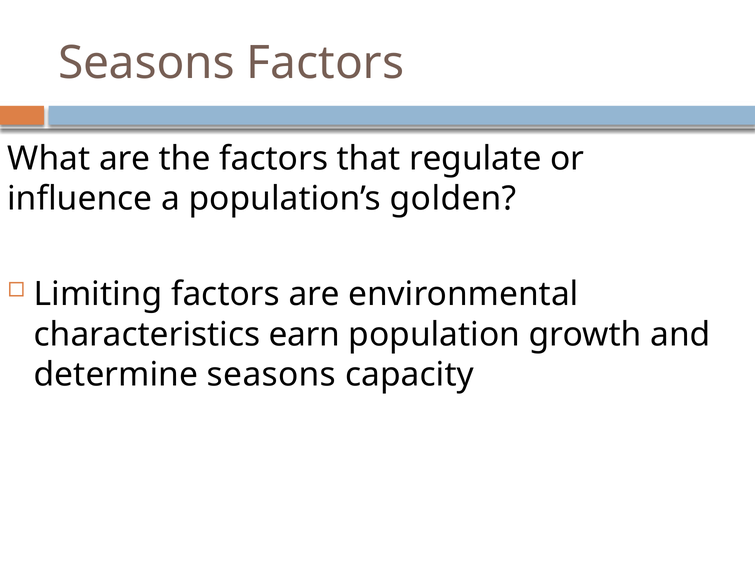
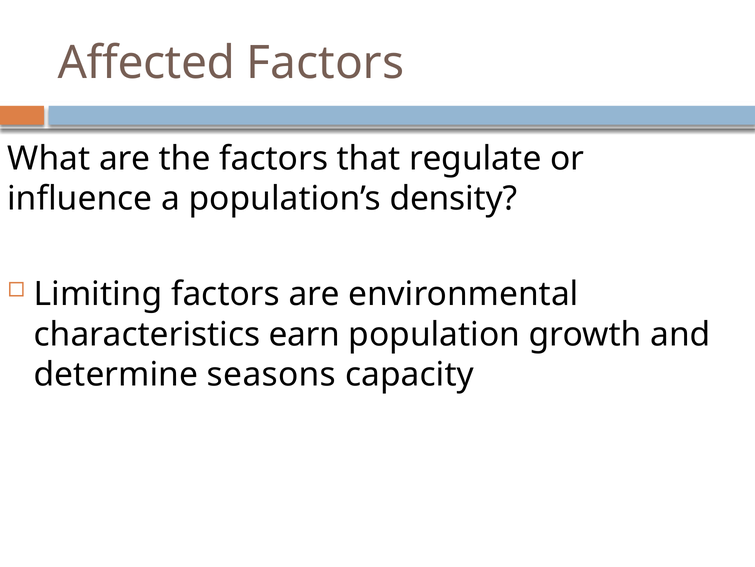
Seasons at (146, 63): Seasons -> Affected
golden: golden -> density
